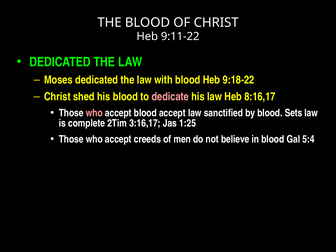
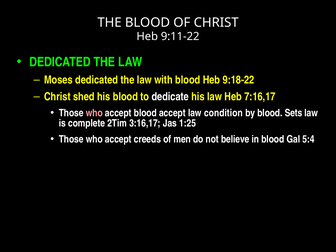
dedicate colour: pink -> white
8:16,17: 8:16,17 -> 7:16,17
sanctified: sanctified -> condition
